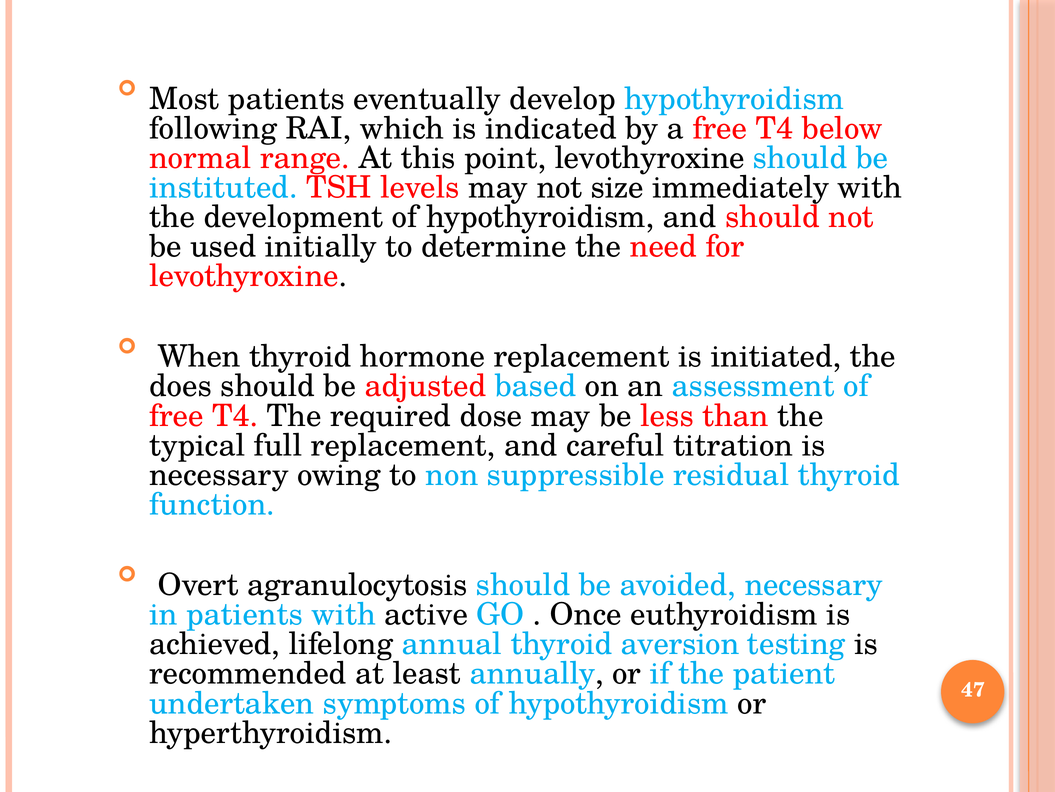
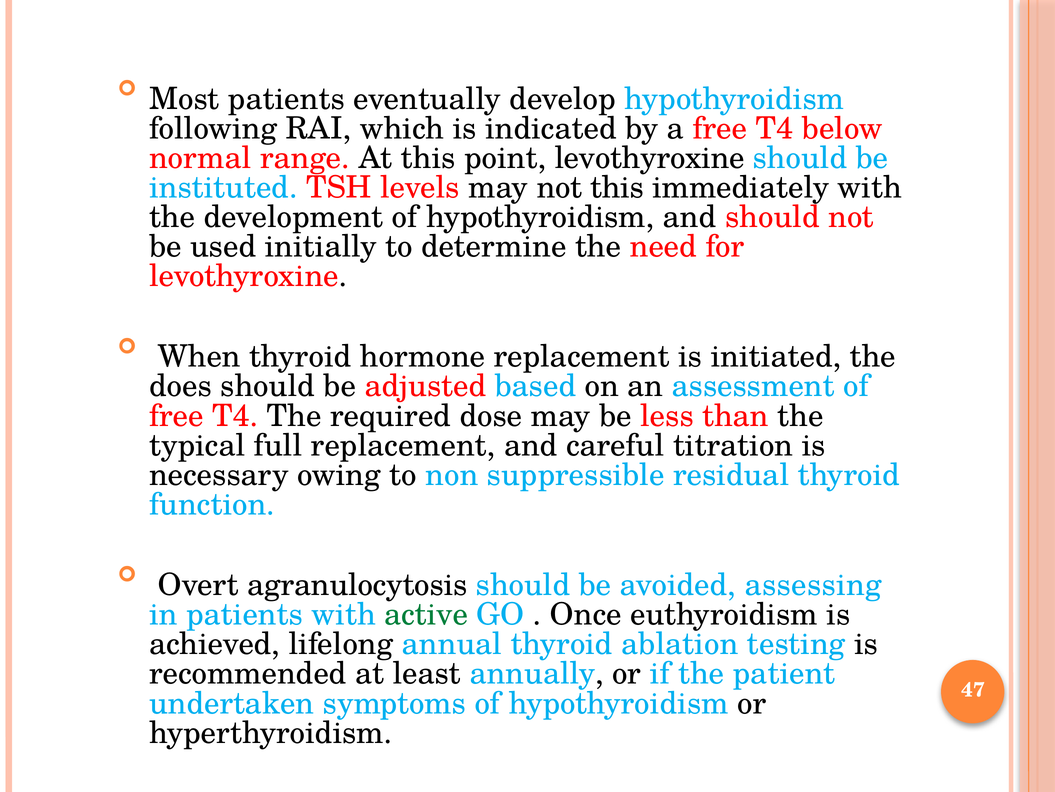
not size: size -> this
avoided necessary: necessary -> assessing
active colour: black -> green
aversion: aversion -> ablation
